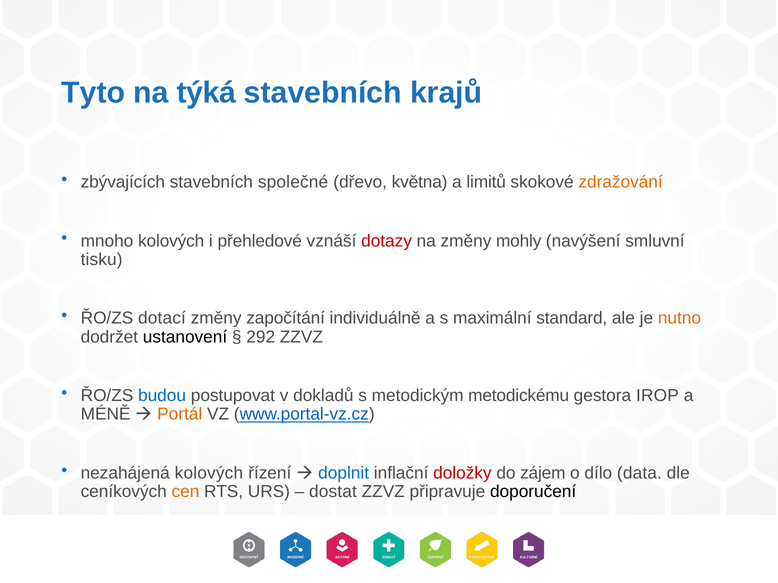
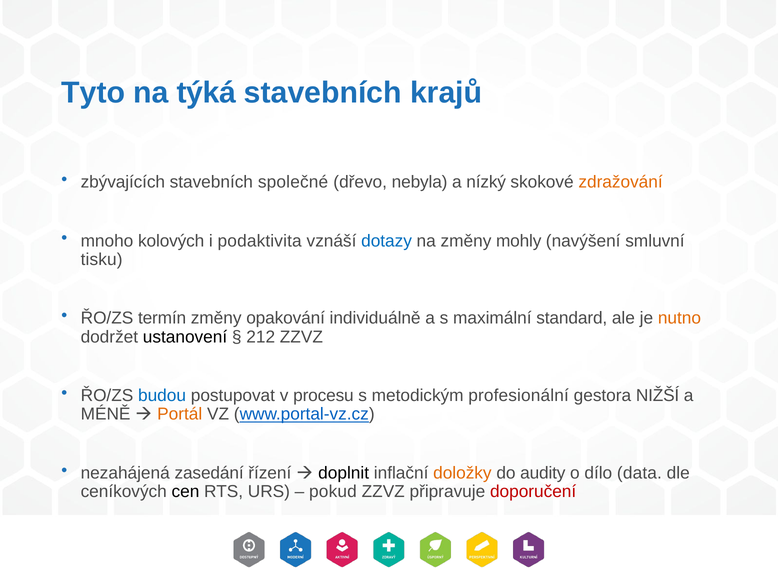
května: května -> nebyla
limitů: limitů -> nízký
přehledové: přehledové -> podaktivita
dotazy colour: red -> blue
dotací: dotací -> termín
započítání: započítání -> opakování
292: 292 -> 212
dokladů: dokladů -> procesu
metodickému: metodickému -> profesionální
IROP: IROP -> NIŽŠÍ
nezahájená kolových: kolových -> zasedání
doplnit colour: blue -> black
doložky colour: red -> orange
zájem: zájem -> audity
cen colour: orange -> black
dostat: dostat -> pokud
doporučení colour: black -> red
